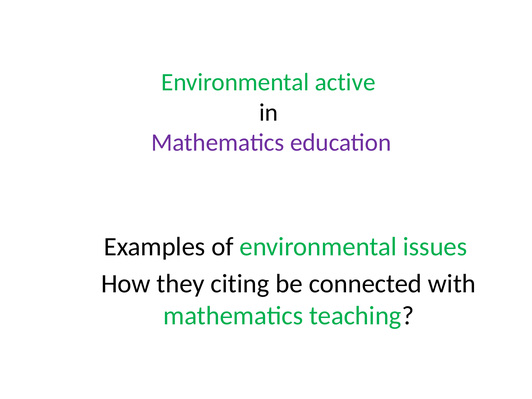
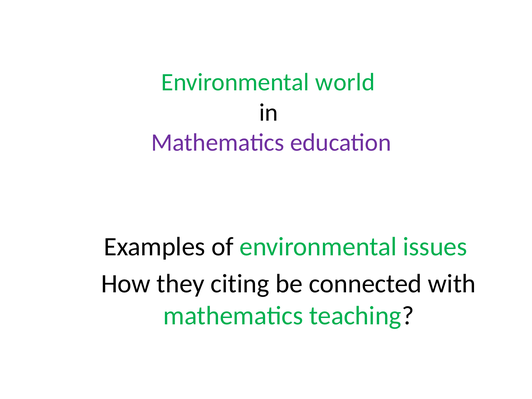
active: active -> world
